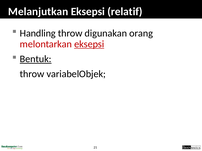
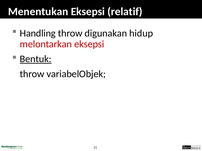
Melanjutkan: Melanjutkan -> Menentukan
orang: orang -> hidup
eksepsi at (89, 44) underline: present -> none
